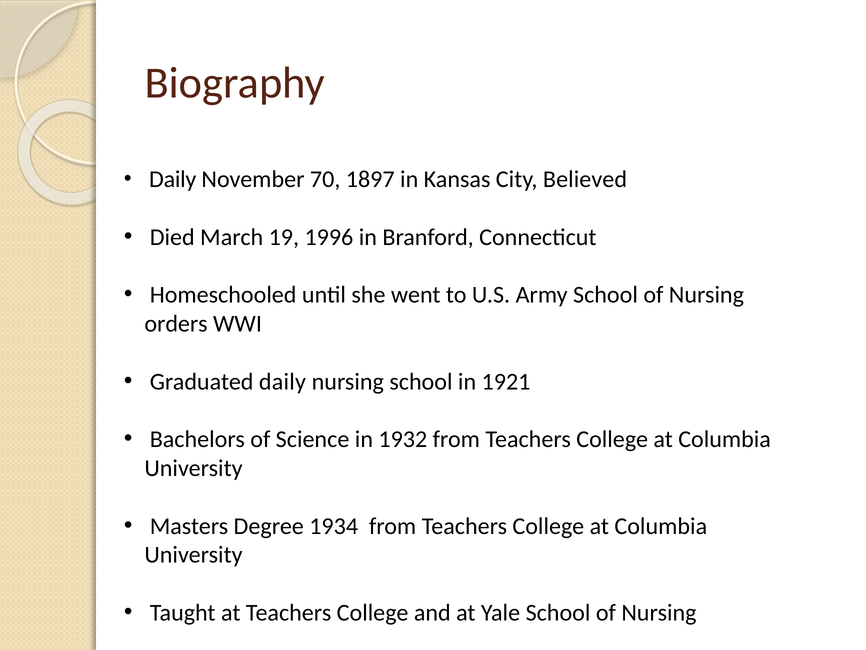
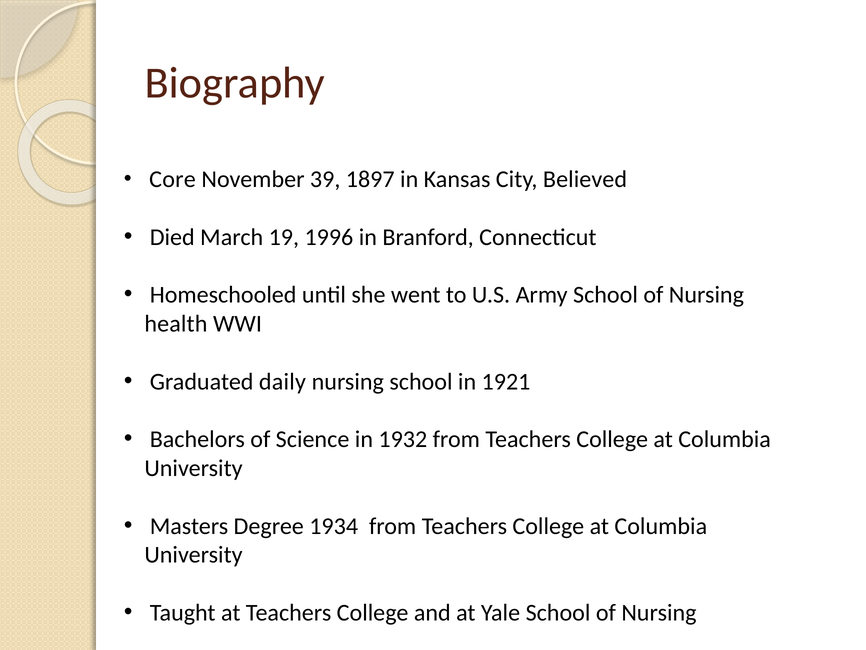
Daily at (173, 179): Daily -> Core
70: 70 -> 39
orders: orders -> health
